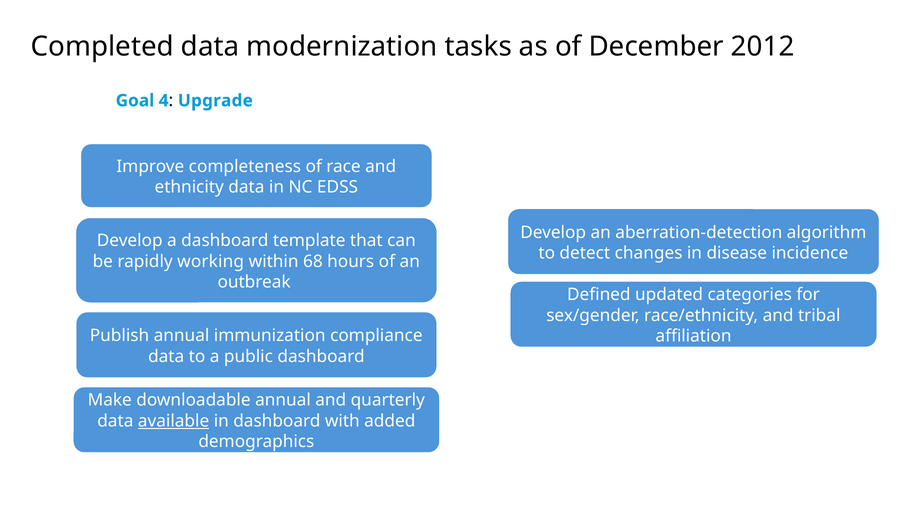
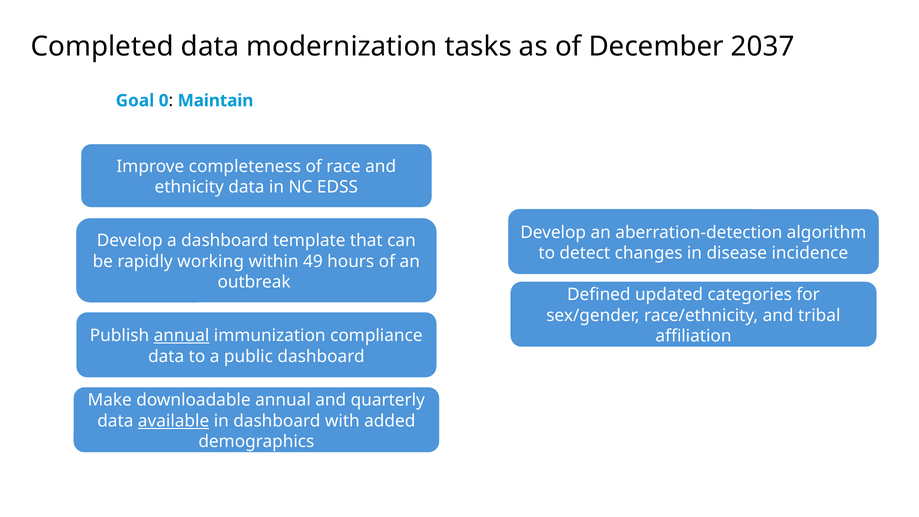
2012: 2012 -> 2037
4: 4 -> 0
Upgrade: Upgrade -> Maintain
68: 68 -> 49
annual at (182, 336) underline: none -> present
